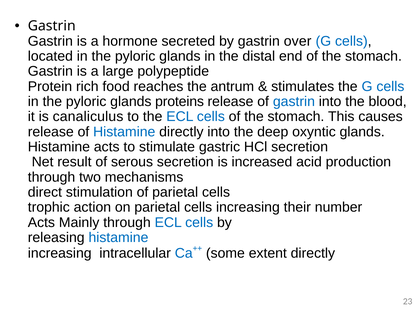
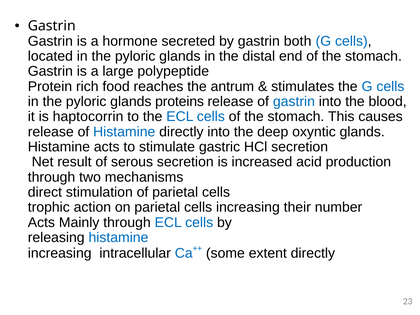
over: over -> both
canaliculus: canaliculus -> haptocorrin
